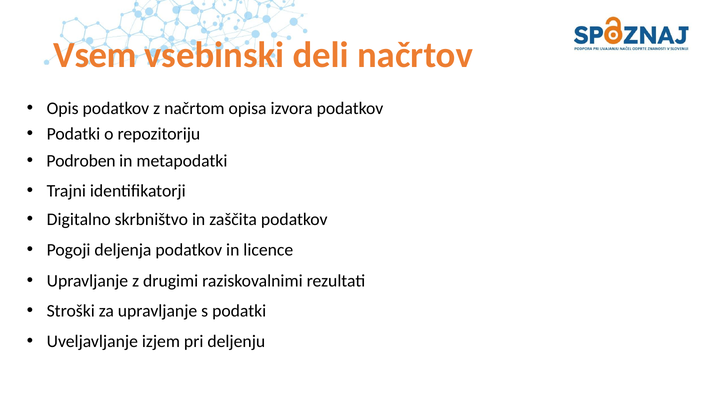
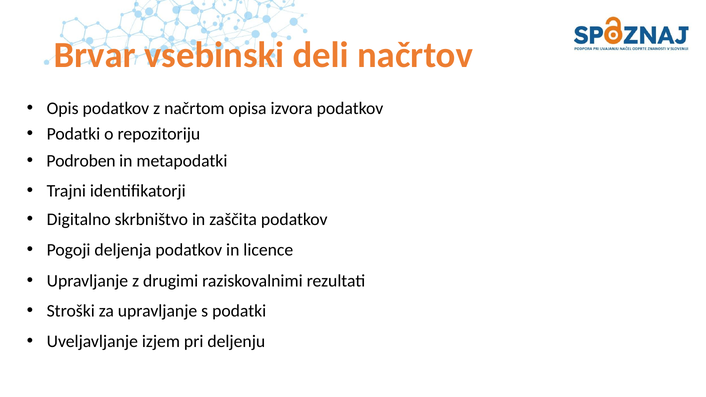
Vsem: Vsem -> Brvar
